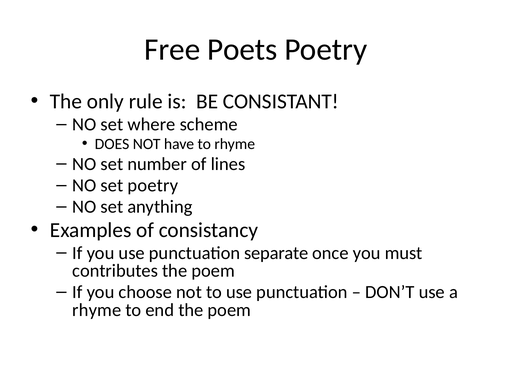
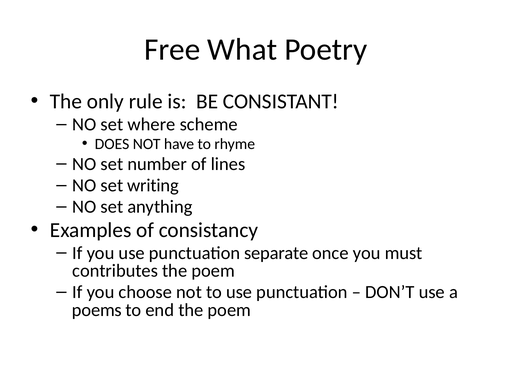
Poets: Poets -> What
set poetry: poetry -> writing
rhyme at (97, 310): rhyme -> poems
